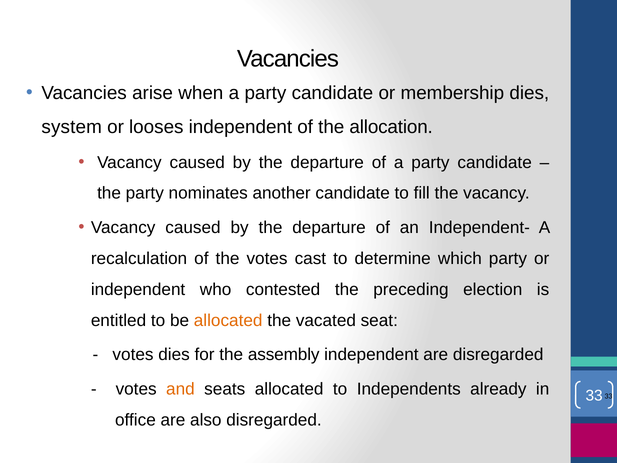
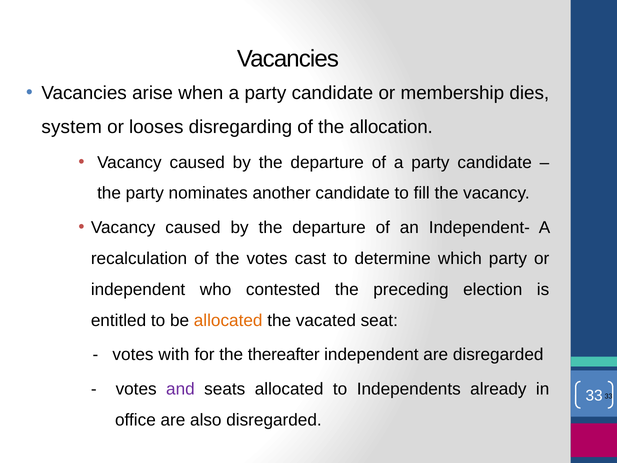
looses independent: independent -> disregarding
votes dies: dies -> with
assembly: assembly -> thereafter
and colour: orange -> purple
